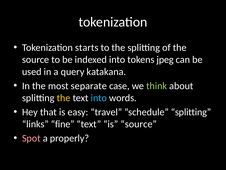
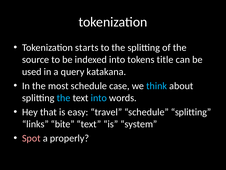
jpeg: jpeg -> title
most separate: separate -> schedule
think colour: light green -> light blue
the at (64, 98) colour: yellow -> light blue
fine: fine -> bite
is source: source -> system
